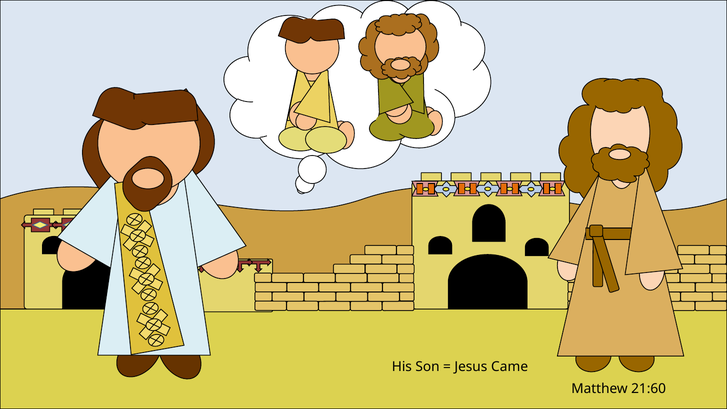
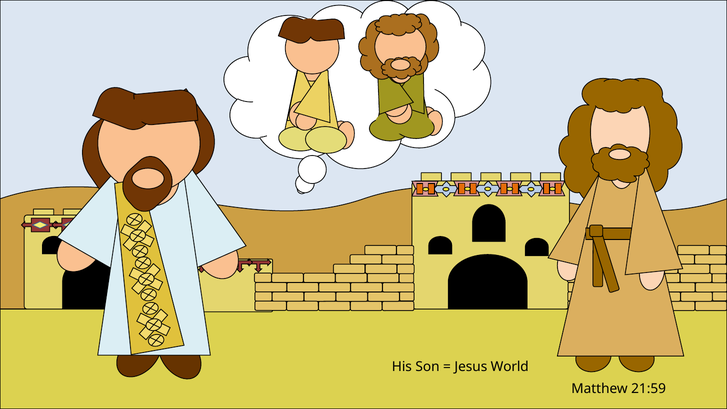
Came: Came -> World
21:60: 21:60 -> 21:59
